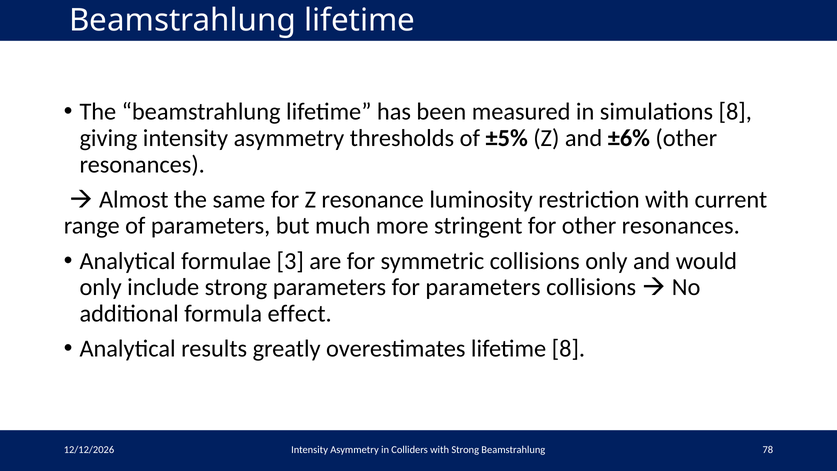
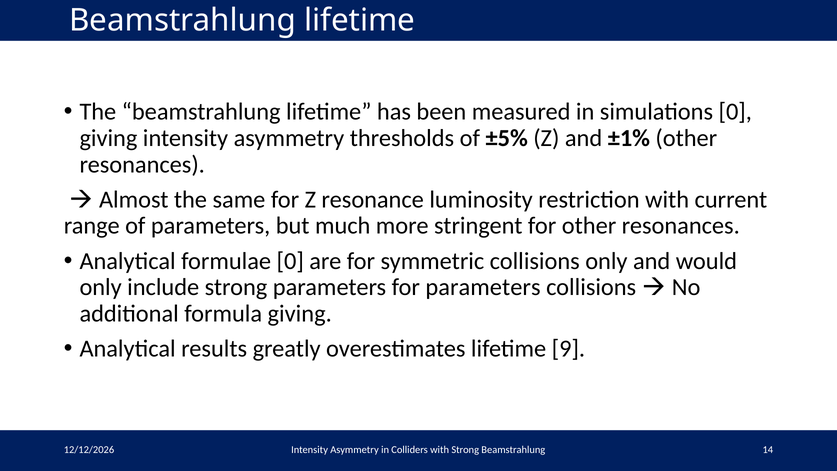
simulations 8: 8 -> 0
±6%: ±6% -> ±1%
formulae 3: 3 -> 0
formula effect: effect -> giving
lifetime 8: 8 -> 9
78: 78 -> 14
